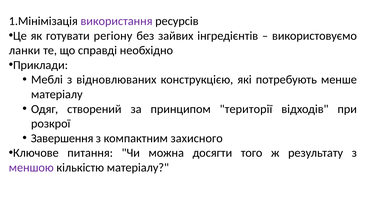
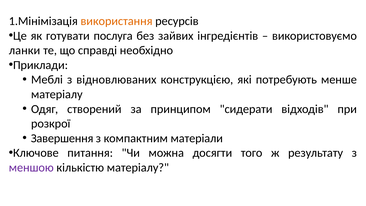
використання colour: purple -> orange
регіону: регіону -> послуга
території: території -> сидерати
захисного: захисного -> матеріали
